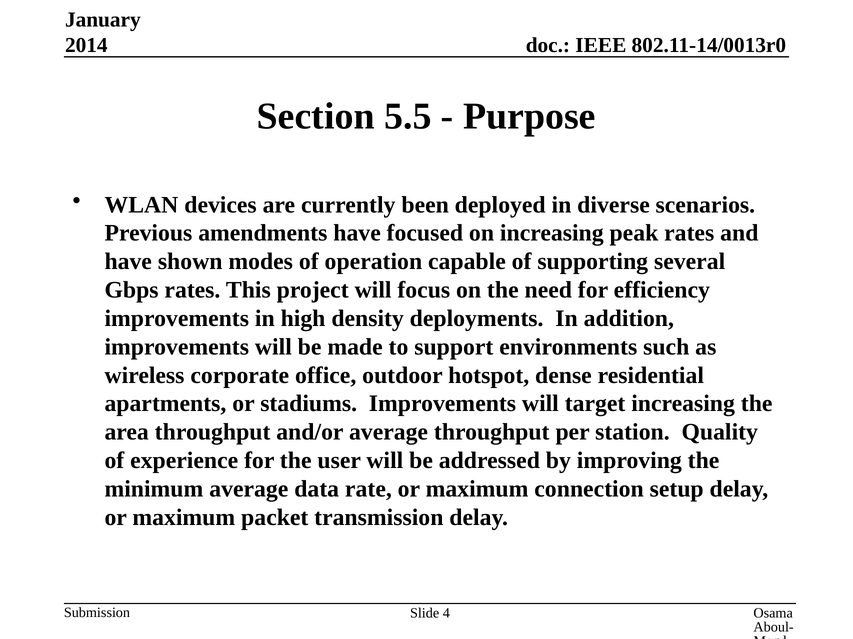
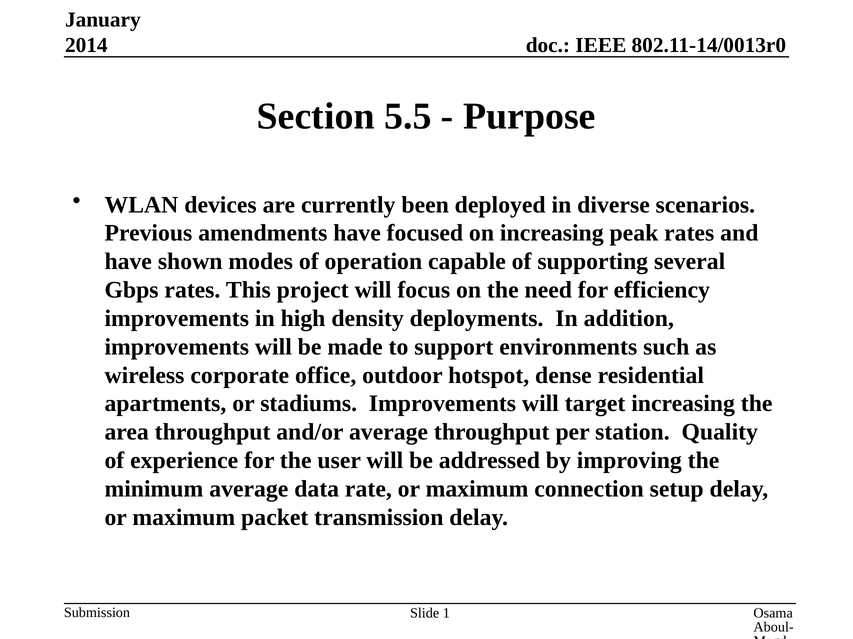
4: 4 -> 1
